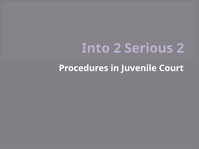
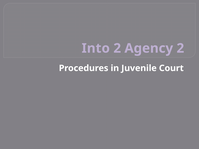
Serious: Serious -> Agency
